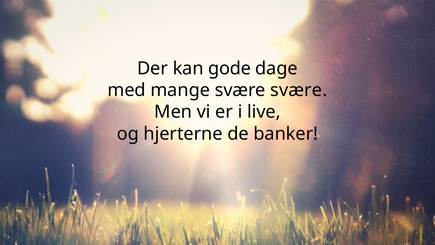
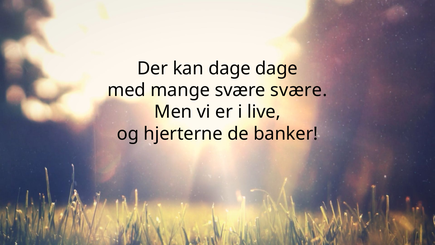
kan gode: gode -> dage
